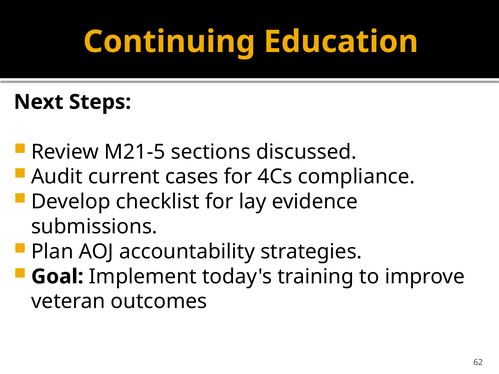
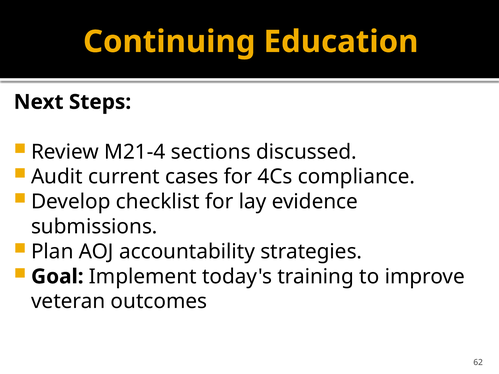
M21-5: M21-5 -> M21-4
